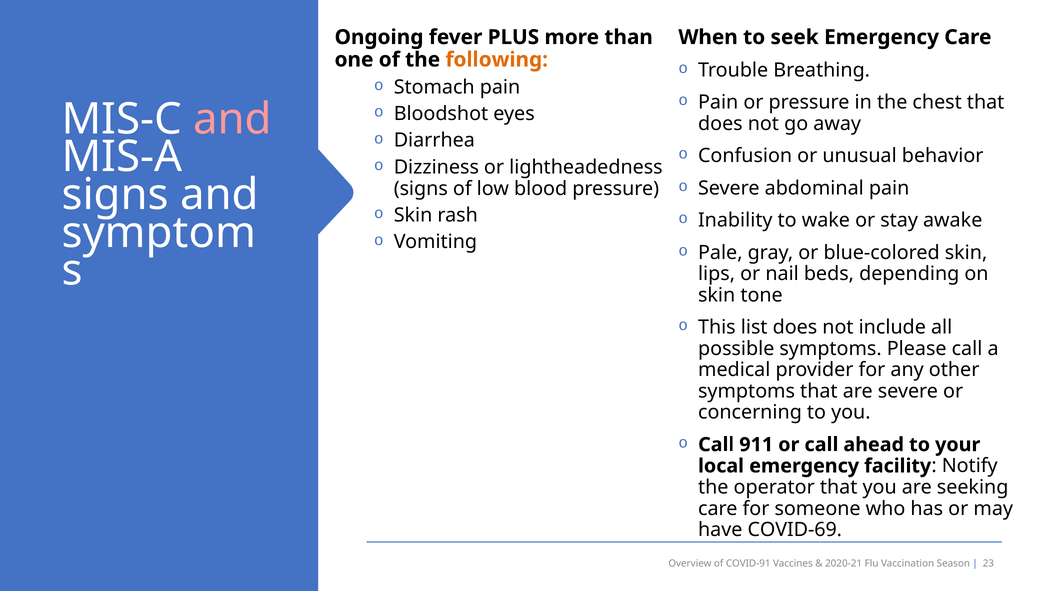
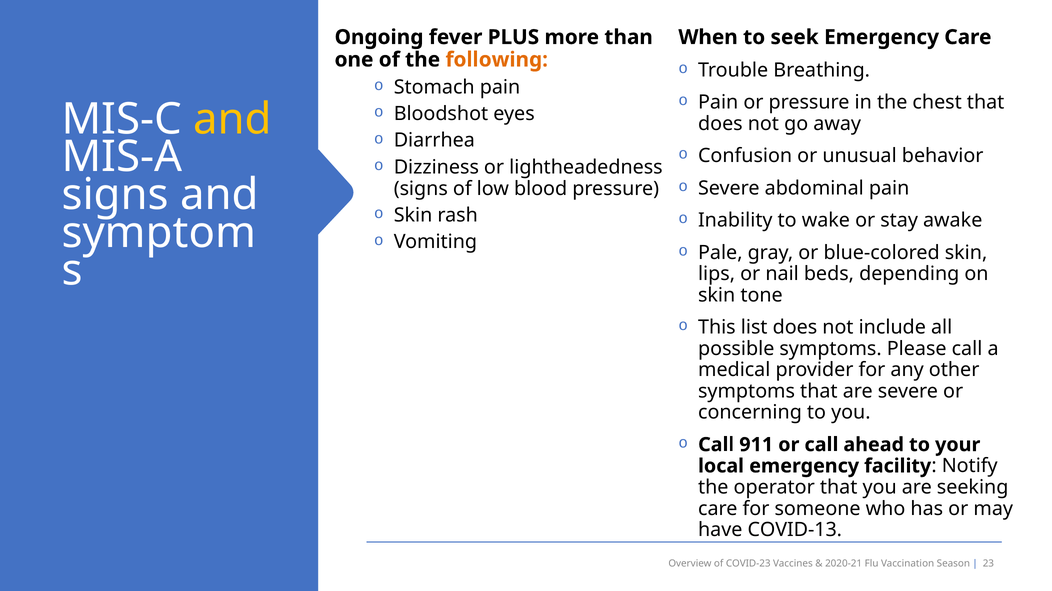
and at (233, 119) colour: pink -> yellow
COVID-69: COVID-69 -> COVID-13
COVID-91: COVID-91 -> COVID-23
